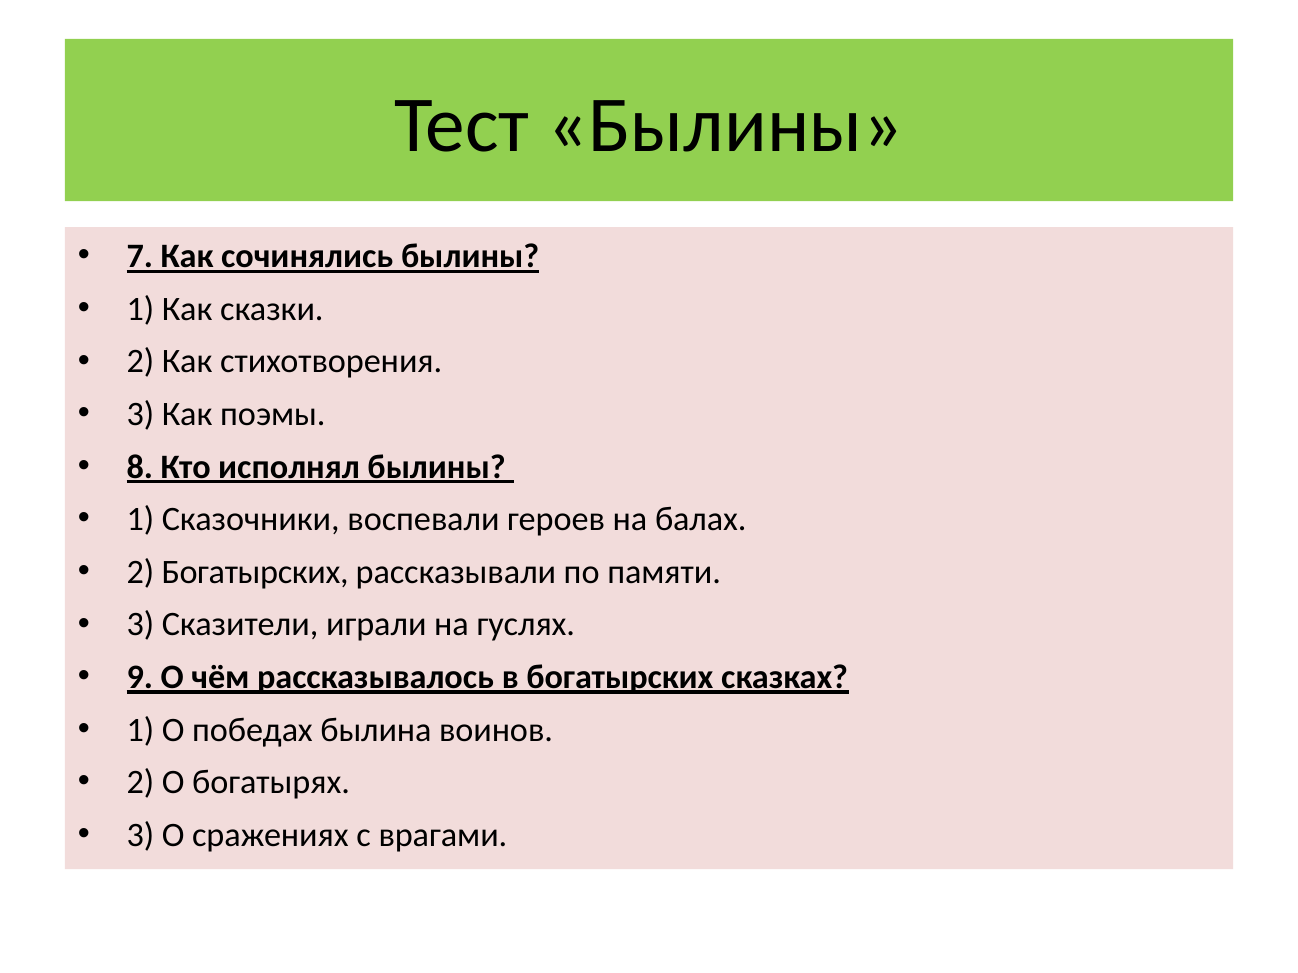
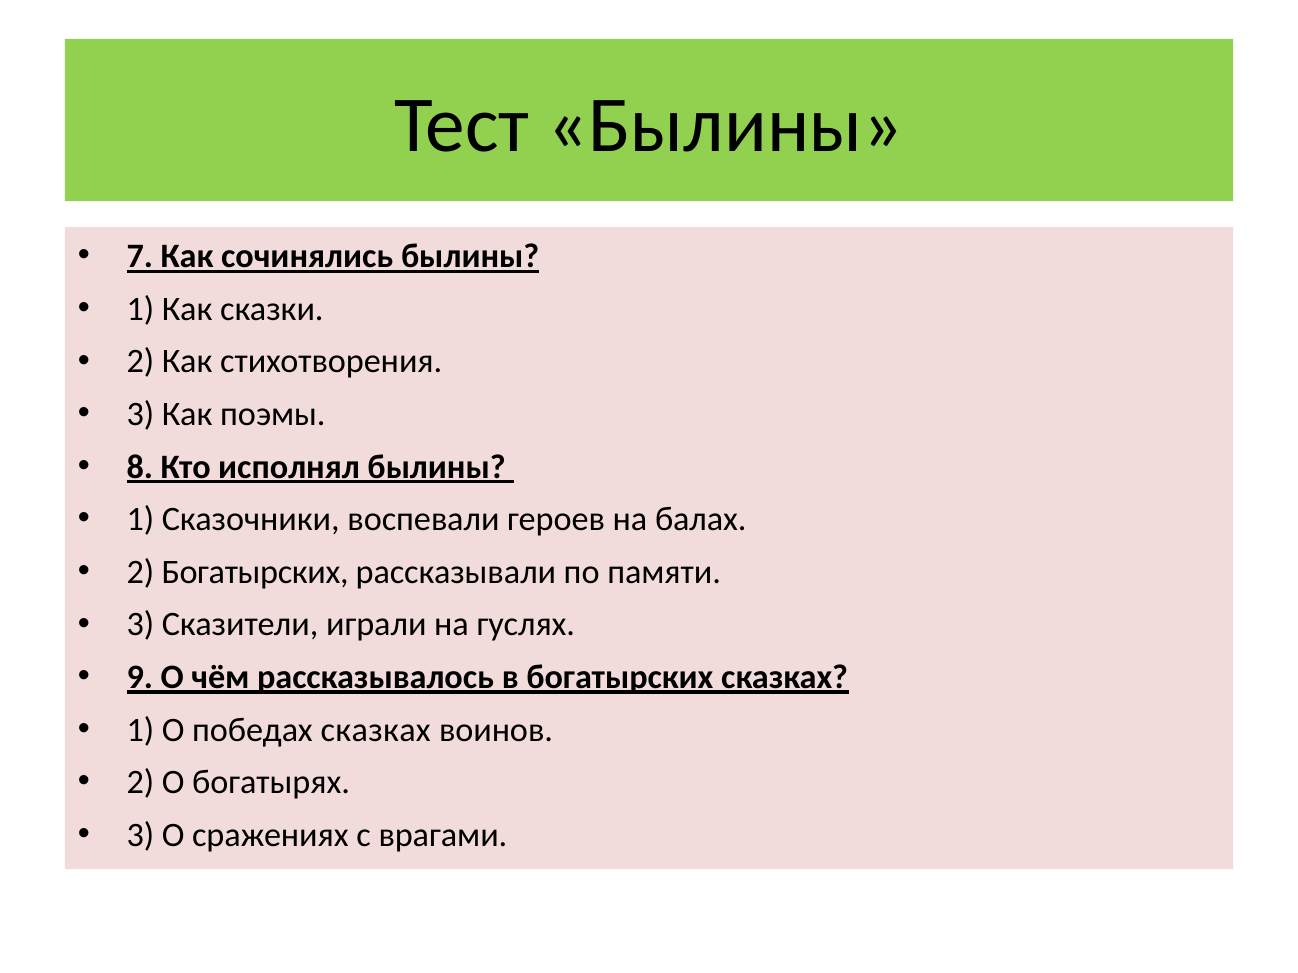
победах былина: былина -> сказках
